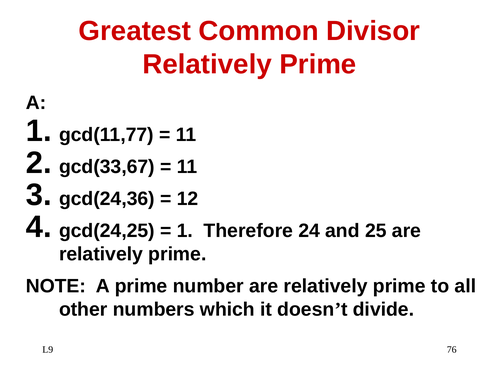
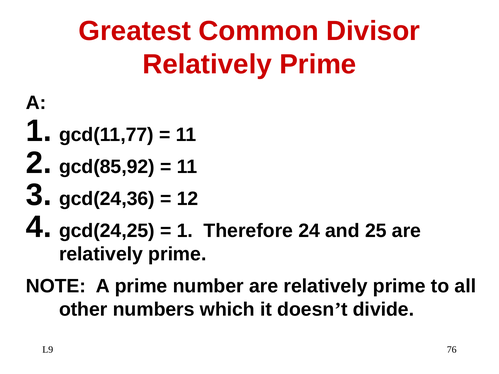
gcd(33,67: gcd(33,67 -> gcd(85,92
